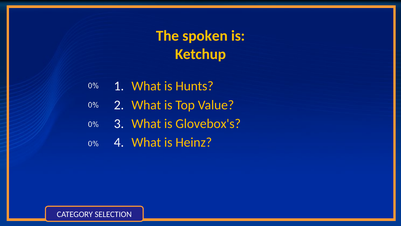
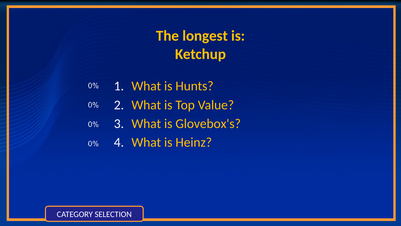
spoken: spoken -> longest
